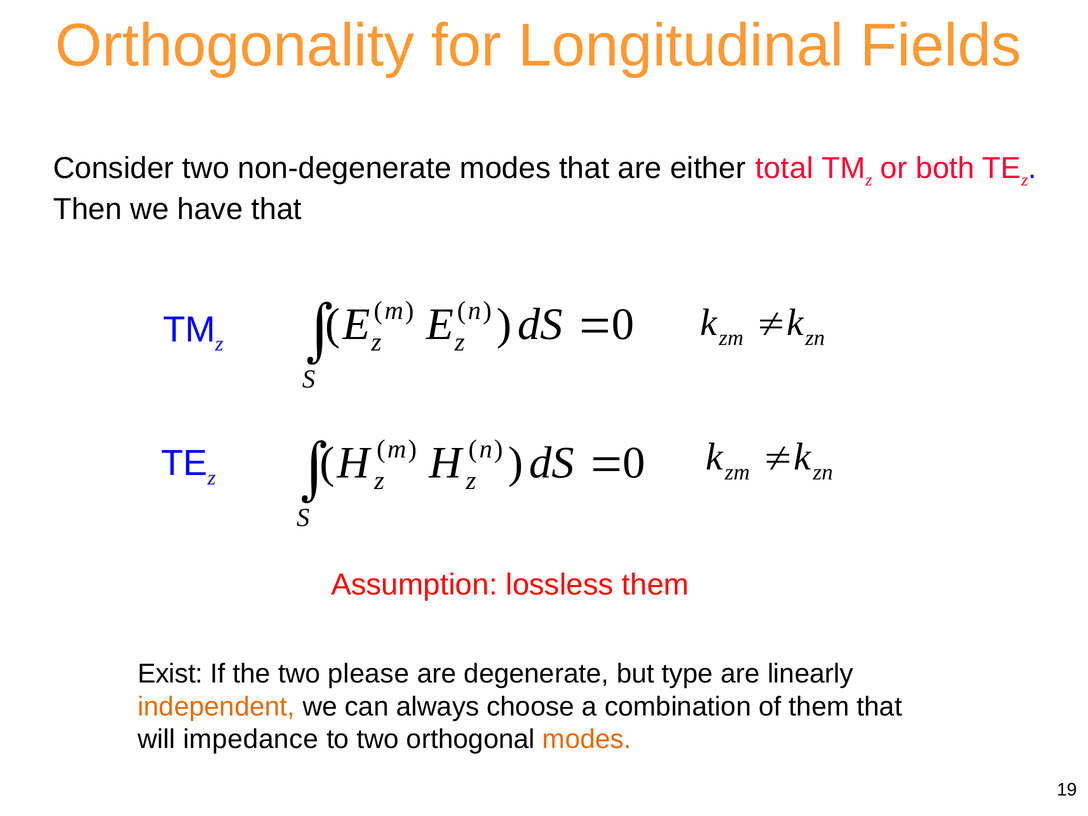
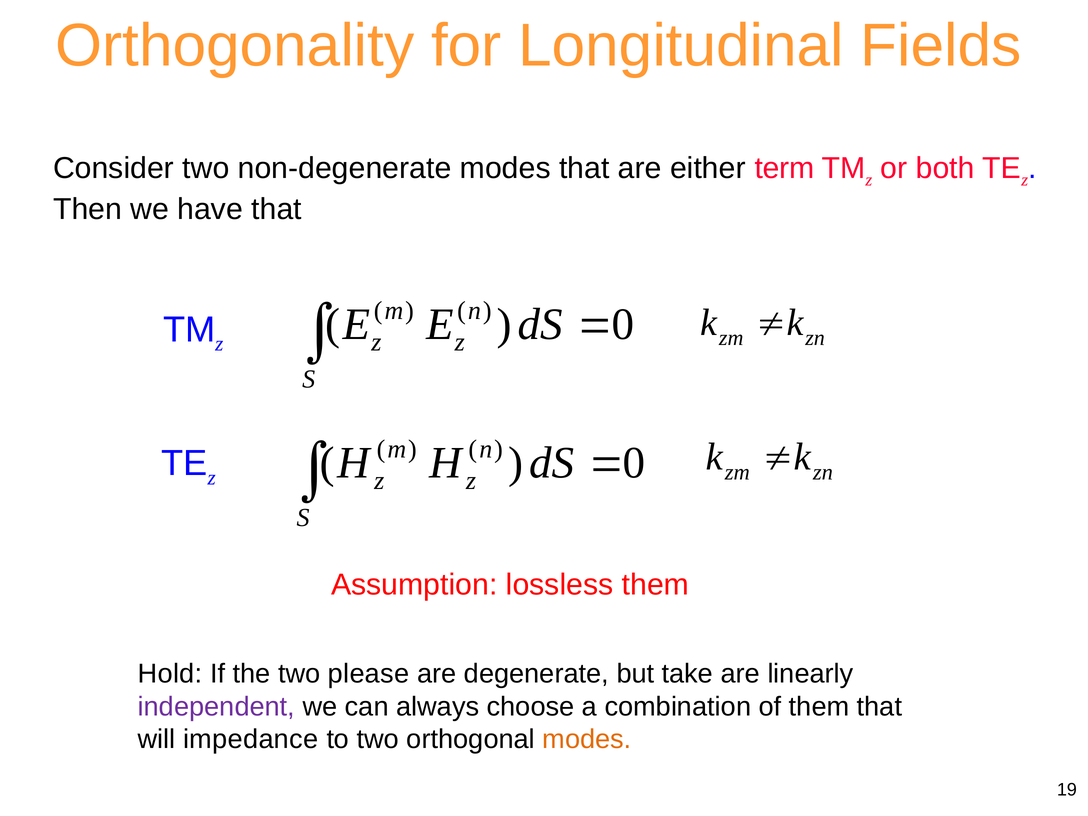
total: total -> term
Exist: Exist -> Hold
type: type -> take
independent colour: orange -> purple
